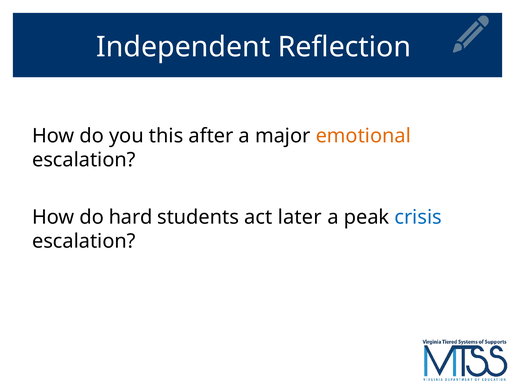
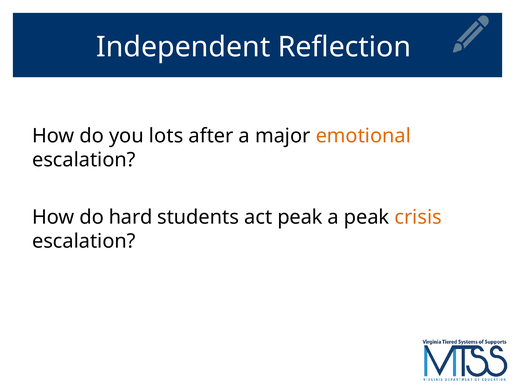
this: this -> lots
act later: later -> peak
crisis colour: blue -> orange
